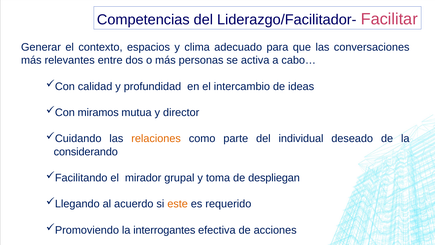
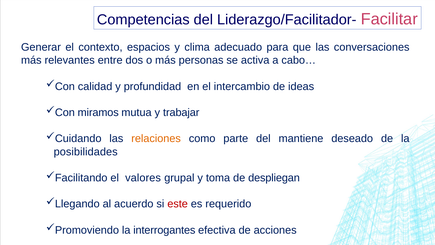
director: director -> trabajar
individual: individual -> mantiene
considerando: considerando -> posibilidades
mirador: mirador -> valores
este colour: orange -> red
